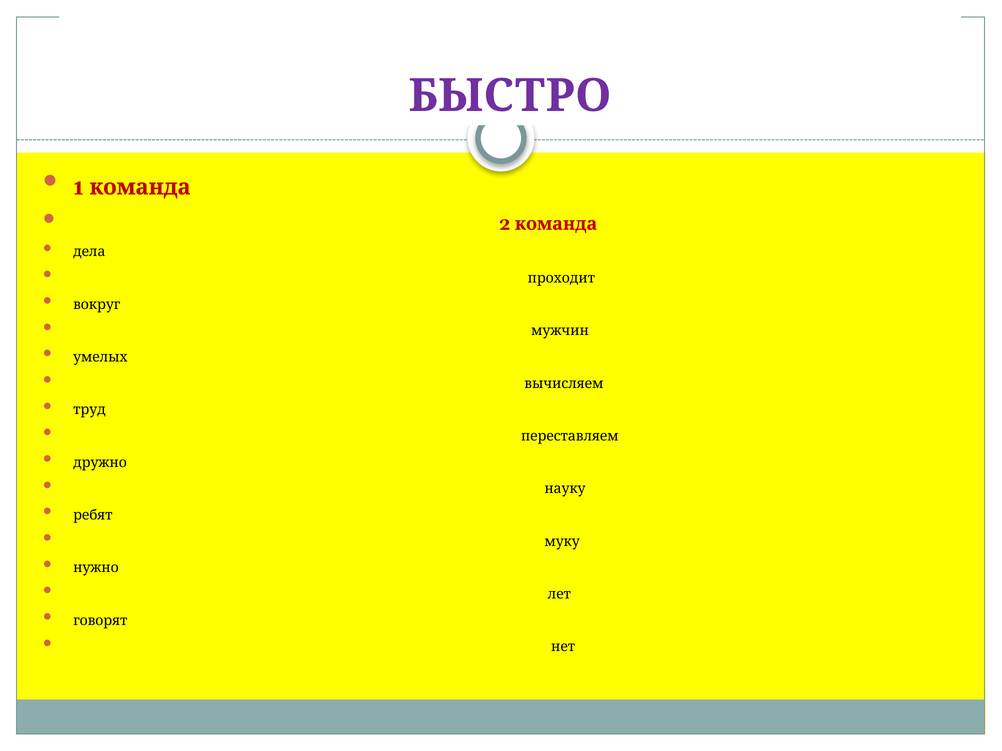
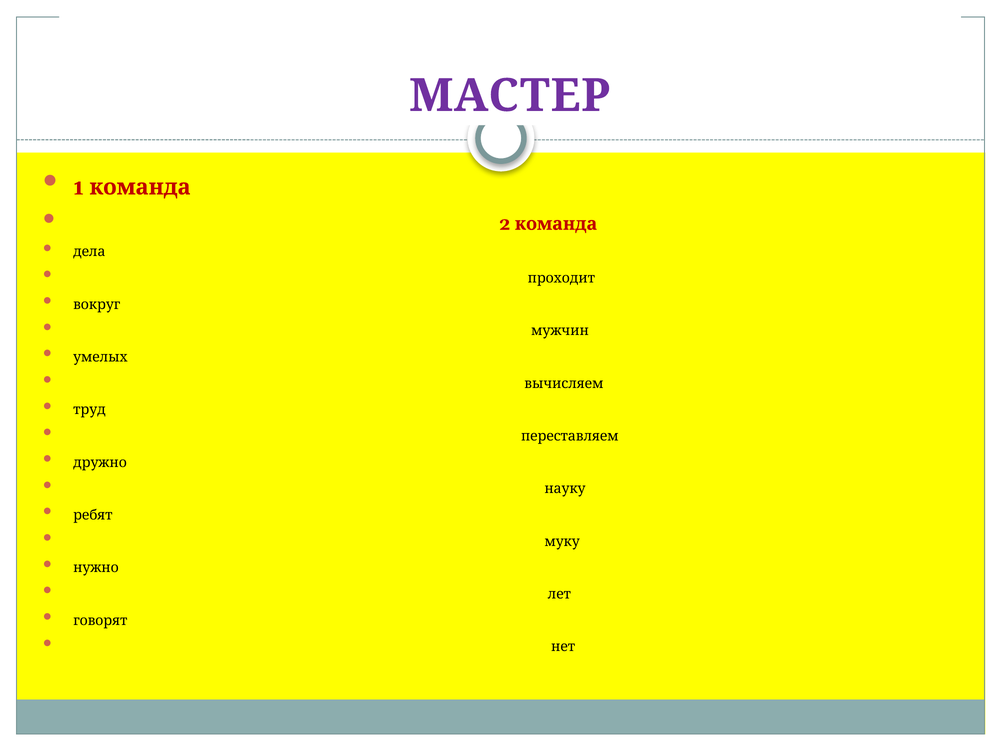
БЫСТРО: БЫСТРО -> МАСТЕР
